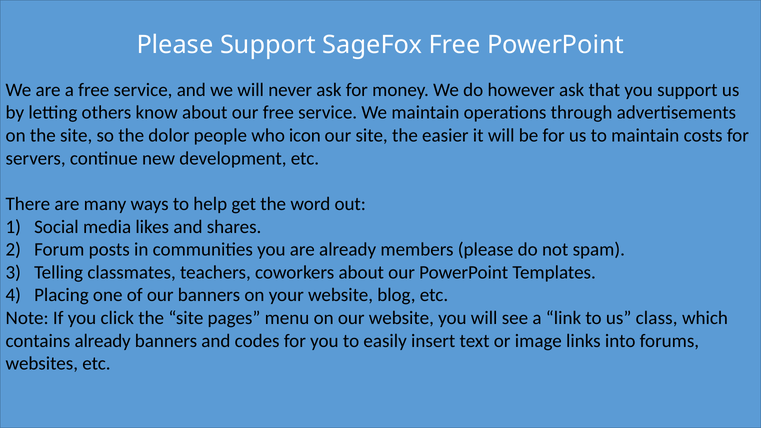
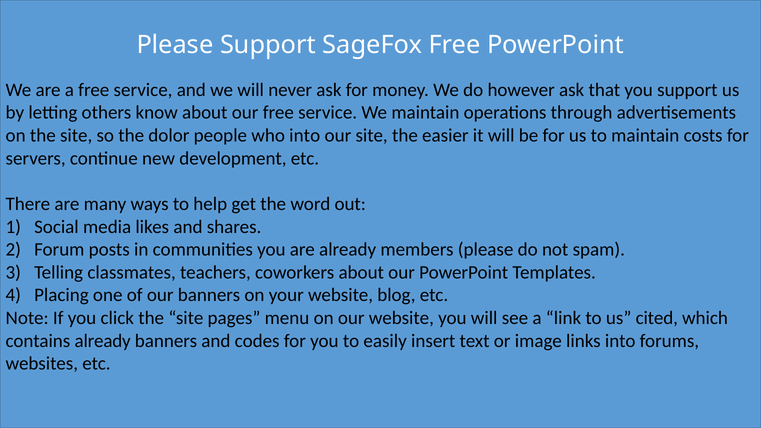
who icon: icon -> into
class: class -> cited
